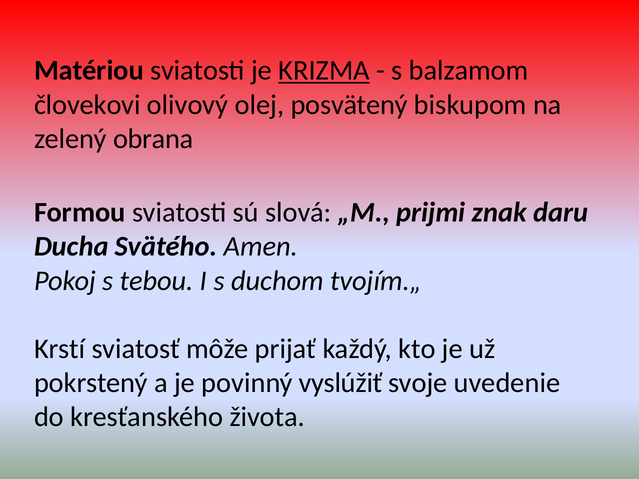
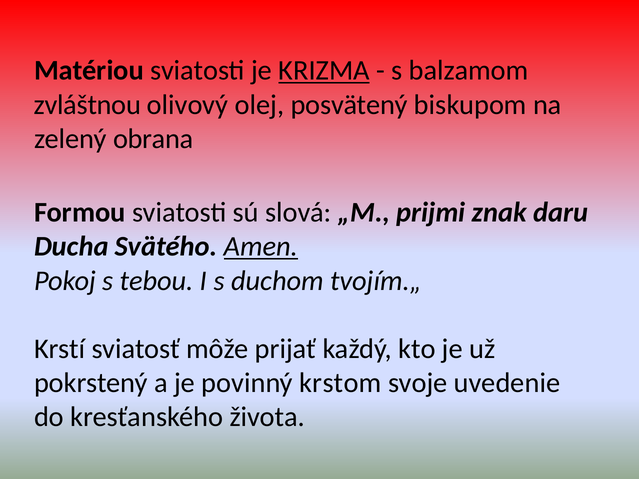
človekovi: človekovi -> zvláštnou
Amen underline: none -> present
vyslúžiť: vyslúžiť -> krstom
